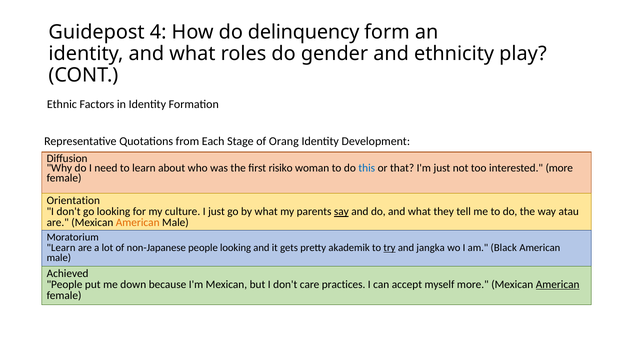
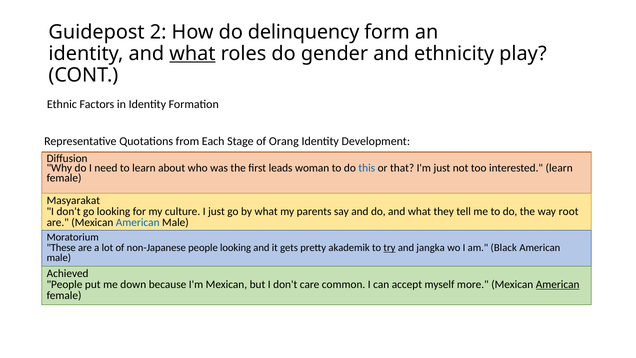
4: 4 -> 2
what at (192, 53) underline: none -> present
risiko: risiko -> leads
interested more: more -> learn
Orientation: Orientation -> Masyarakat
say underline: present -> none
atau: atau -> root
American at (138, 223) colour: orange -> blue
Learn at (61, 247): Learn -> These
practices: practices -> common
